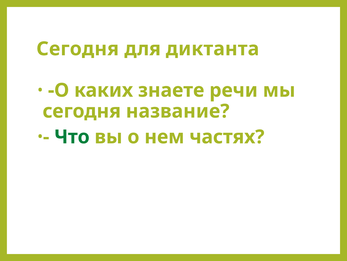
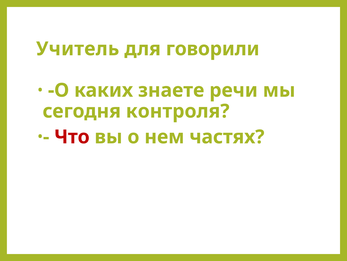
Сегодня at (78, 49): Сегодня -> Учитель
диктанта: диктанта -> говорили
название: название -> контроля
Что colour: green -> red
